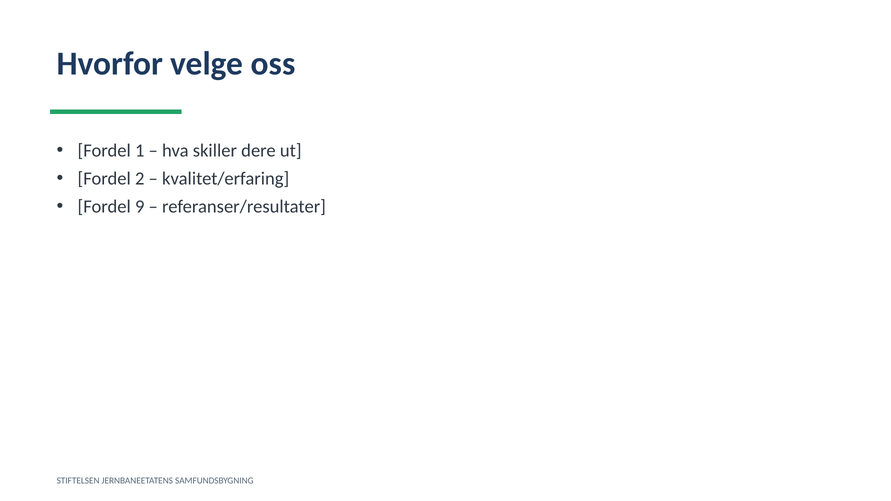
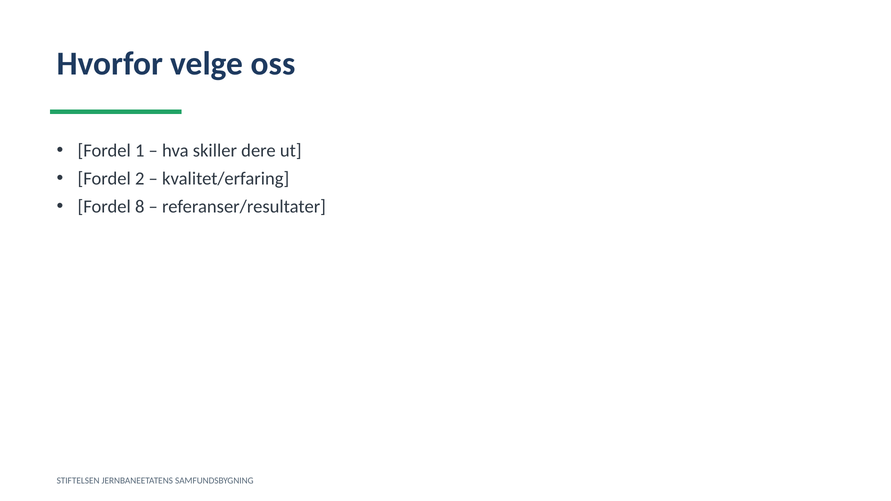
9: 9 -> 8
